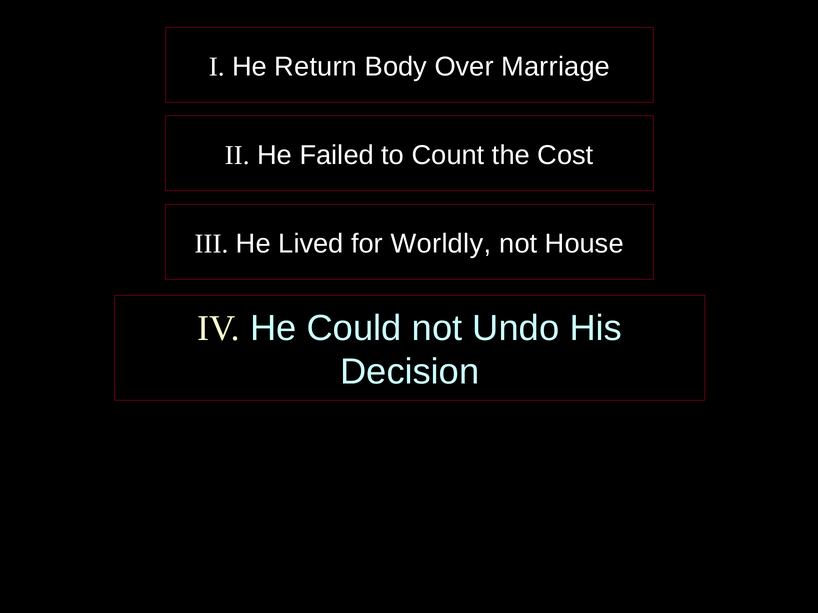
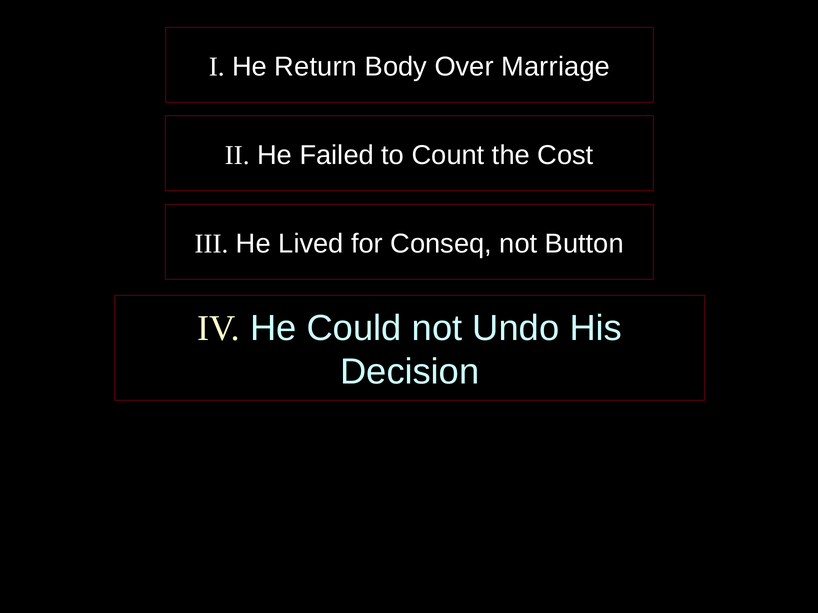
Worldly: Worldly -> Conseq
House: House -> Button
